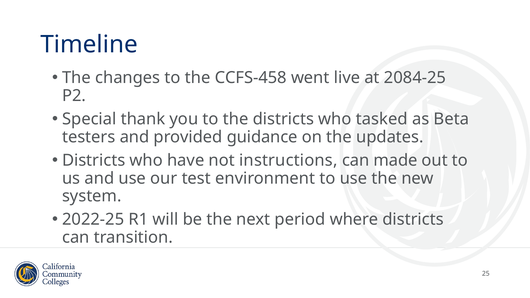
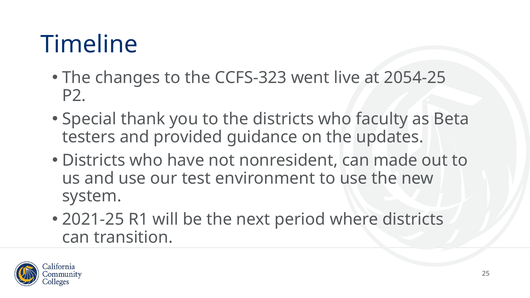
CCFS-458: CCFS-458 -> CCFS-323
2084-25: 2084-25 -> 2054-25
tasked: tasked -> faculty
instructions: instructions -> nonresident
2022-25: 2022-25 -> 2021-25
